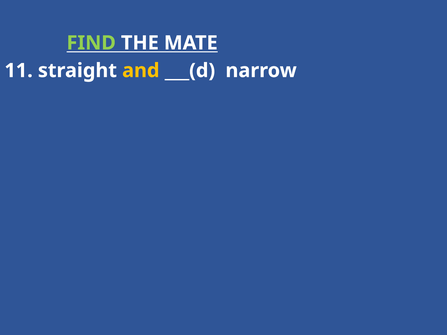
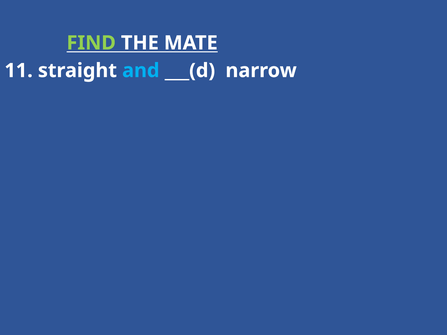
and colour: yellow -> light blue
